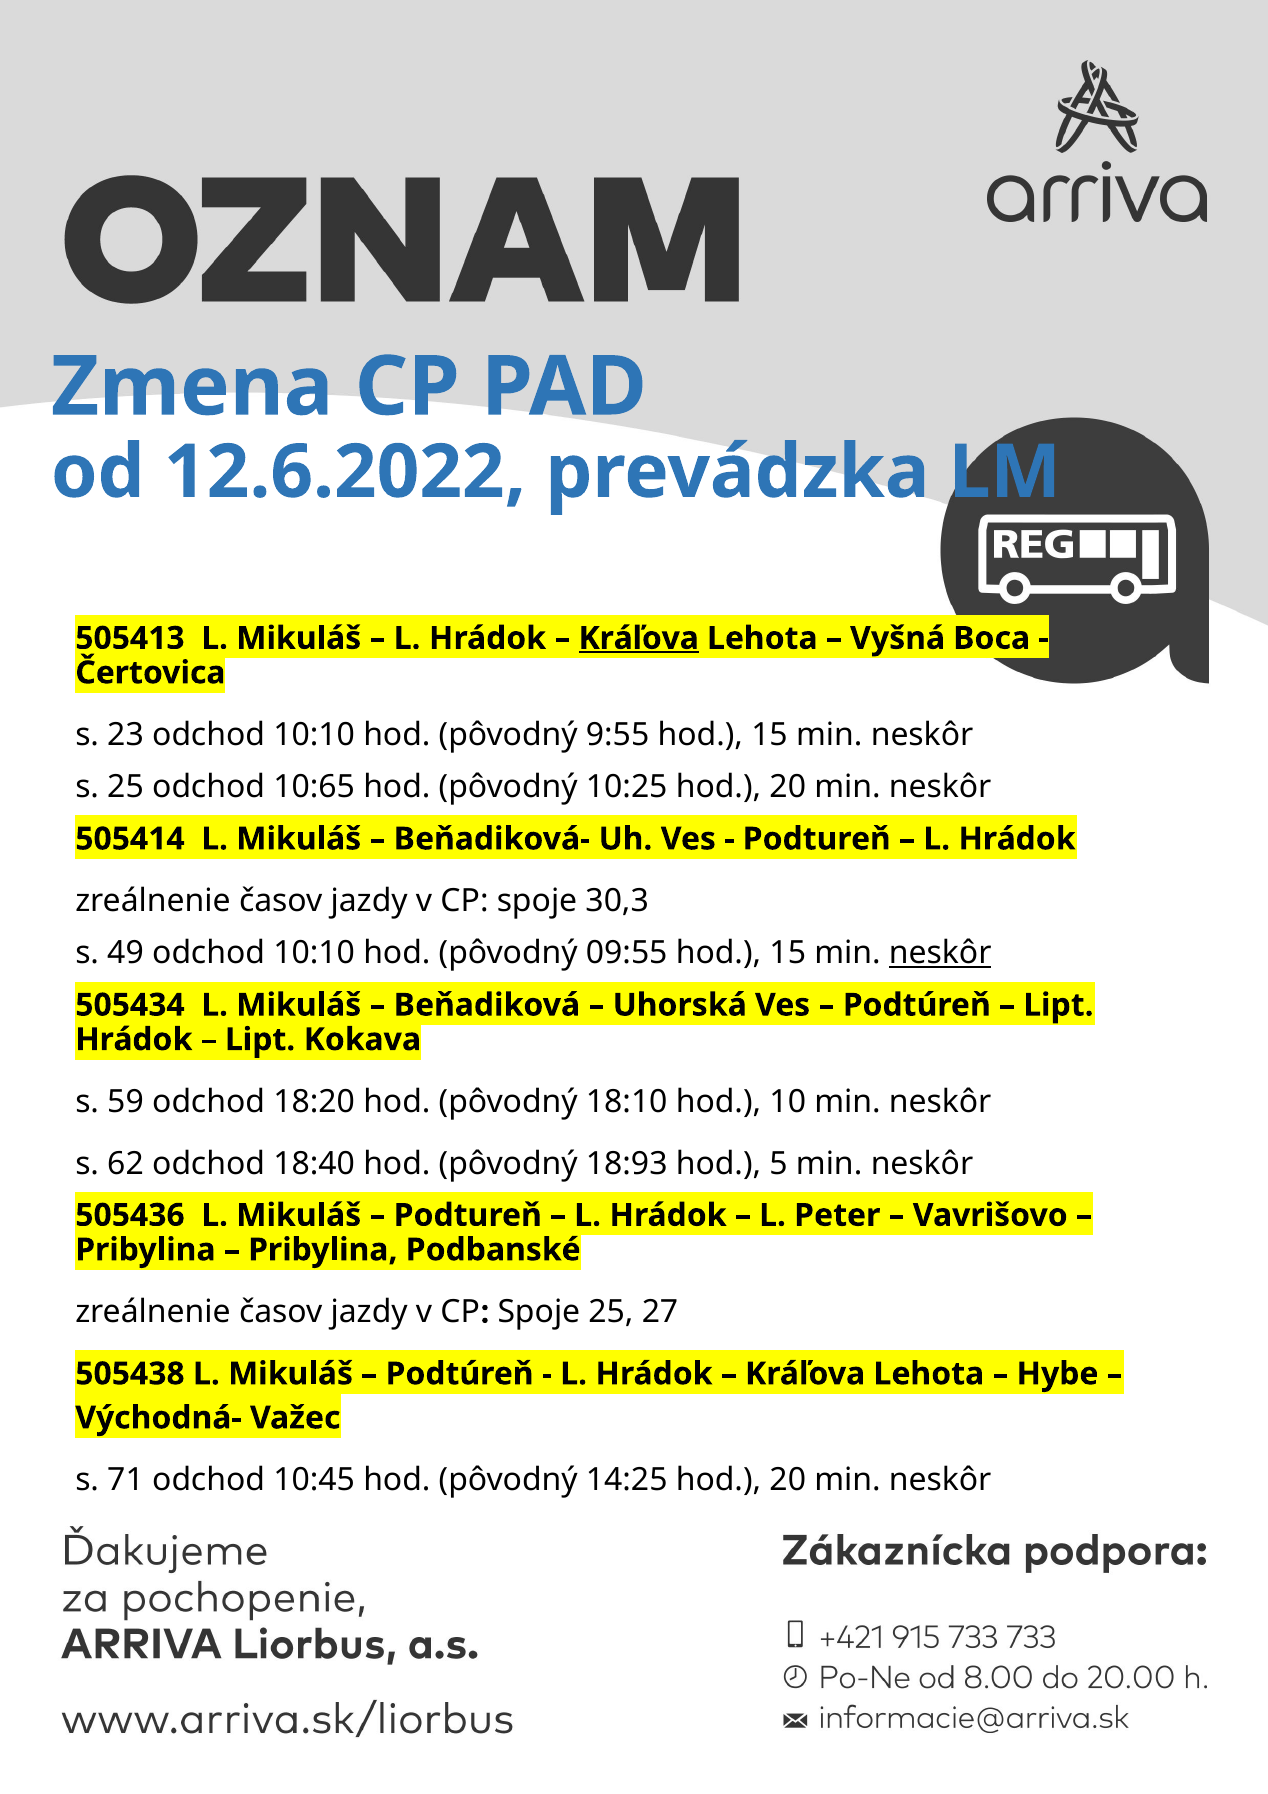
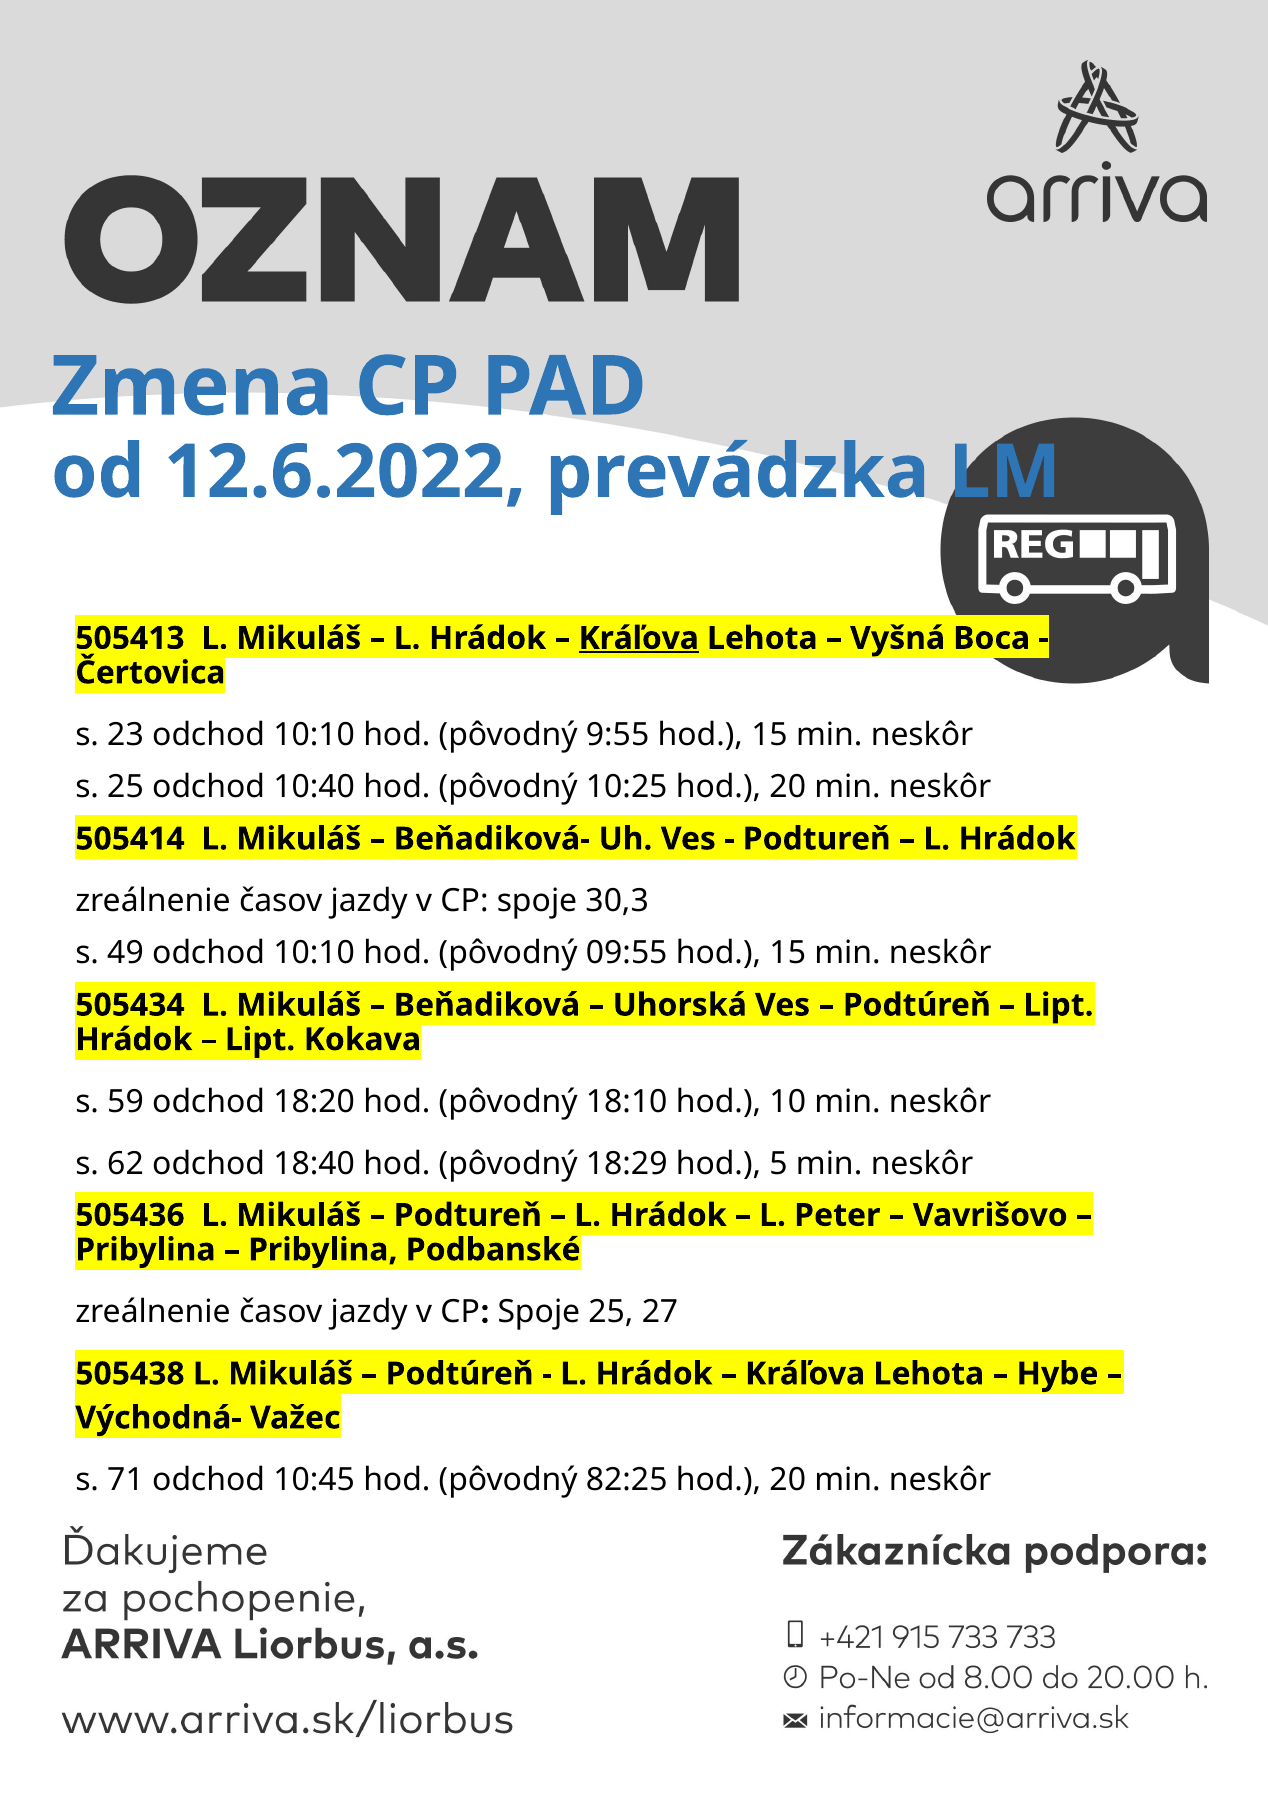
10:65: 10:65 -> 10:40
neskôr at (940, 953) underline: present -> none
18:93: 18:93 -> 18:29
14:25: 14:25 -> 82:25
